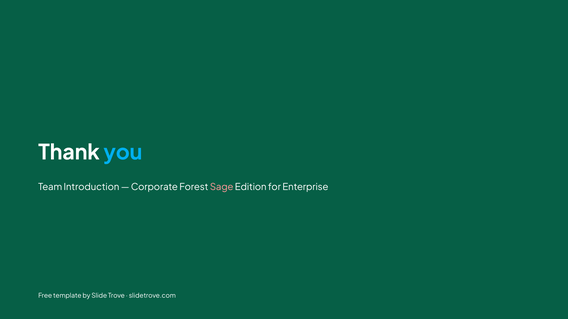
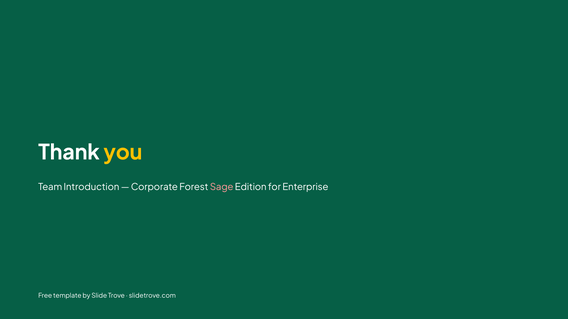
you colour: light blue -> yellow
